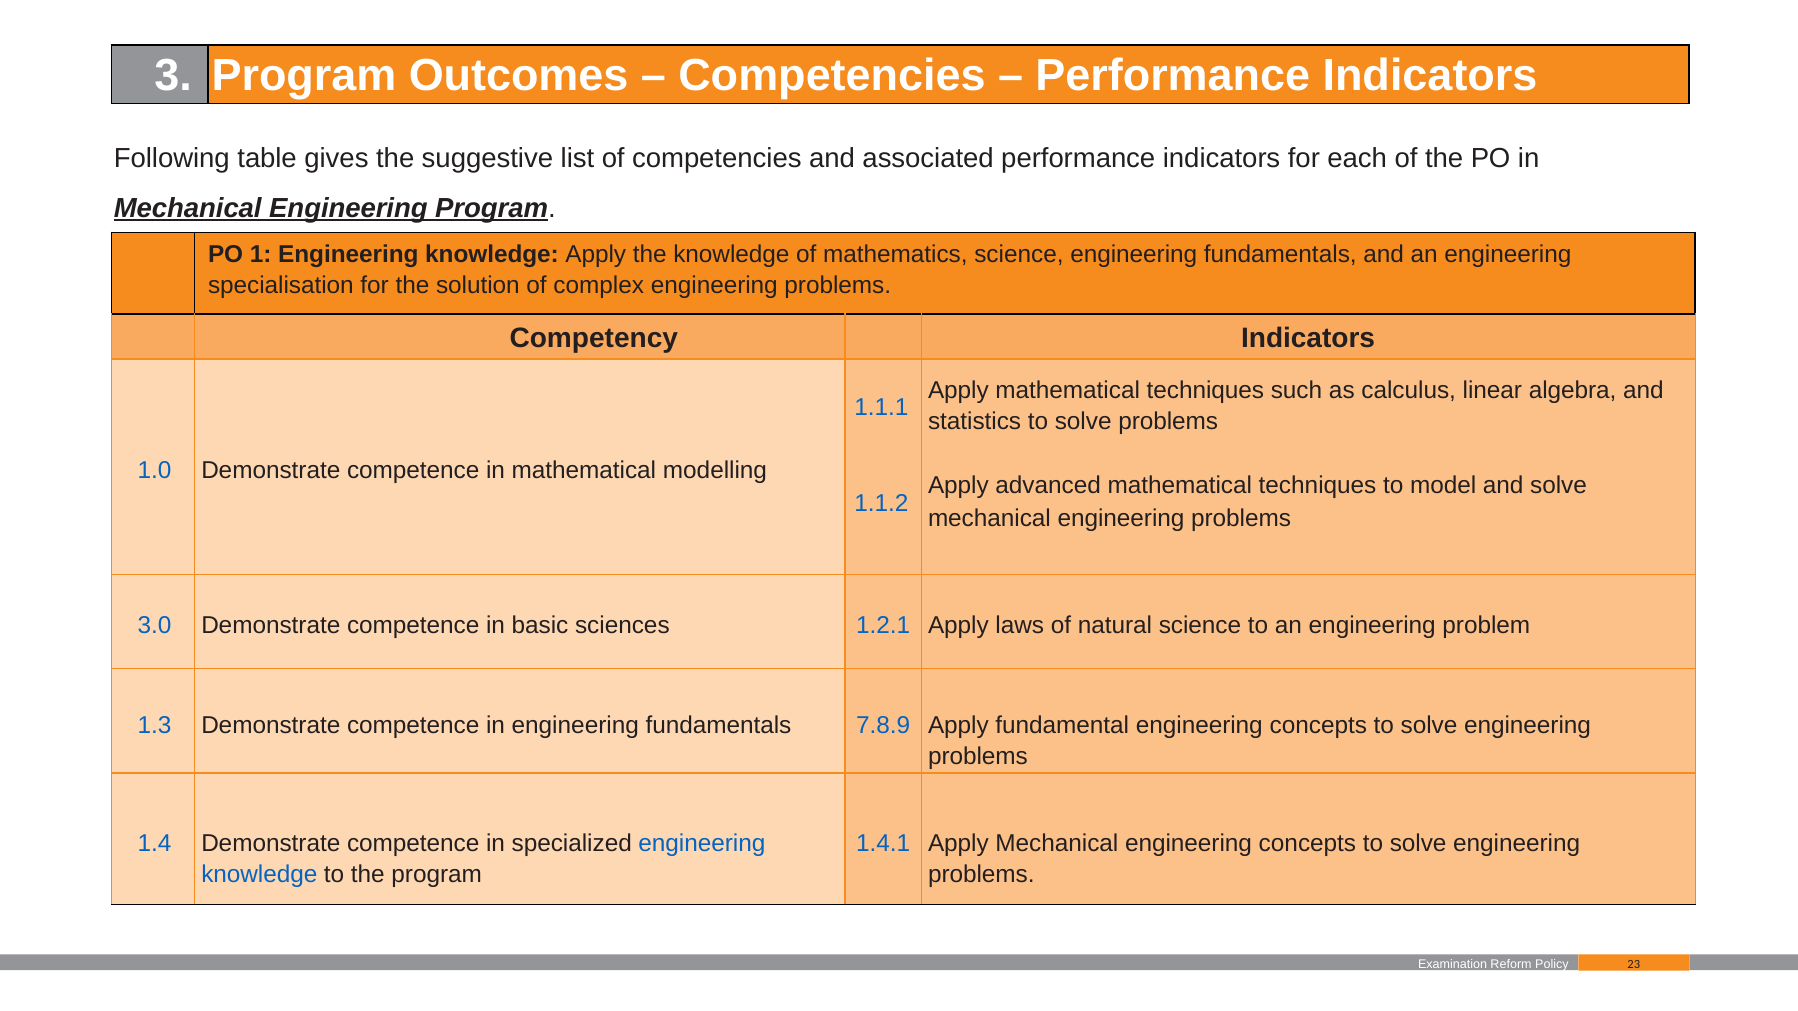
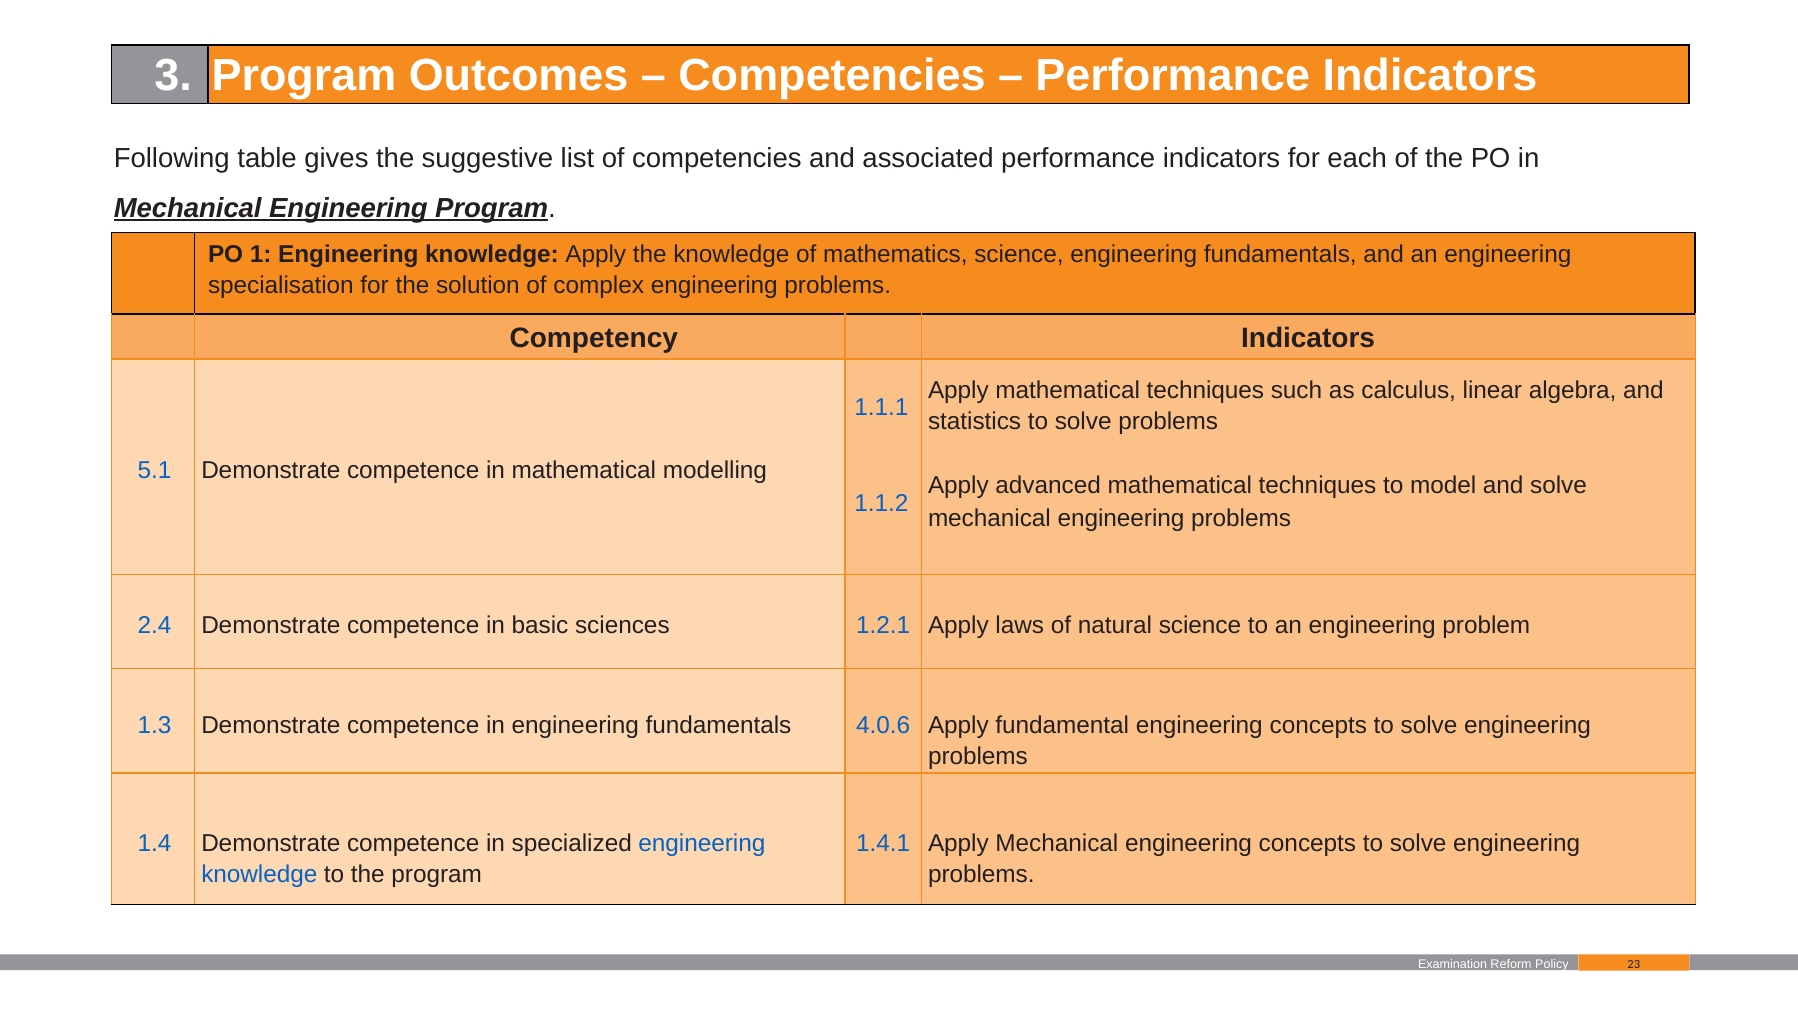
1.0: 1.0 -> 5.1
3.0: 3.0 -> 2.4
7.8.9: 7.8.9 -> 4.0.6
